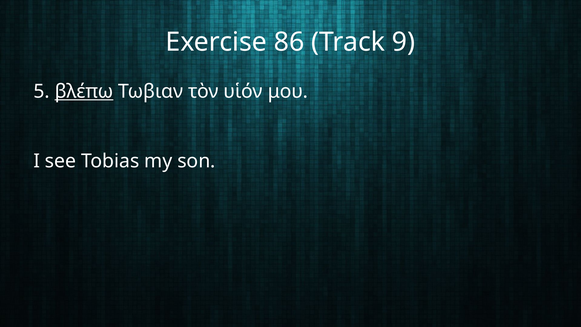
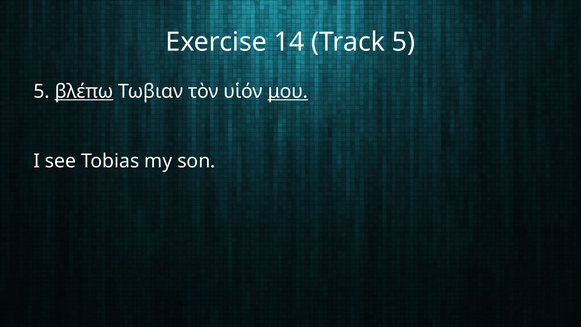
86: 86 -> 14
Track 9: 9 -> 5
μου underline: none -> present
